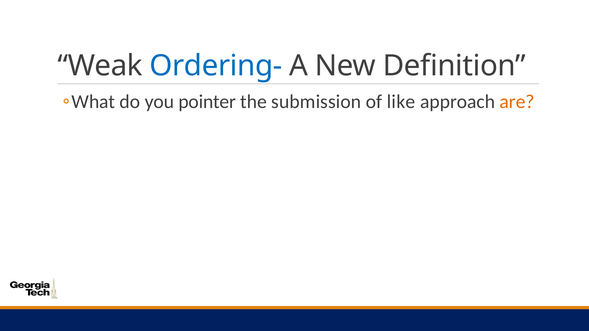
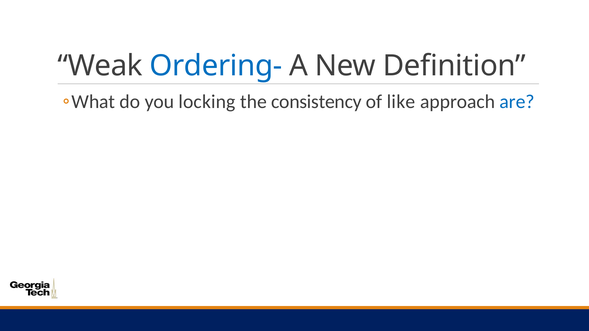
pointer: pointer -> locking
submission: submission -> consistency
are colour: orange -> blue
